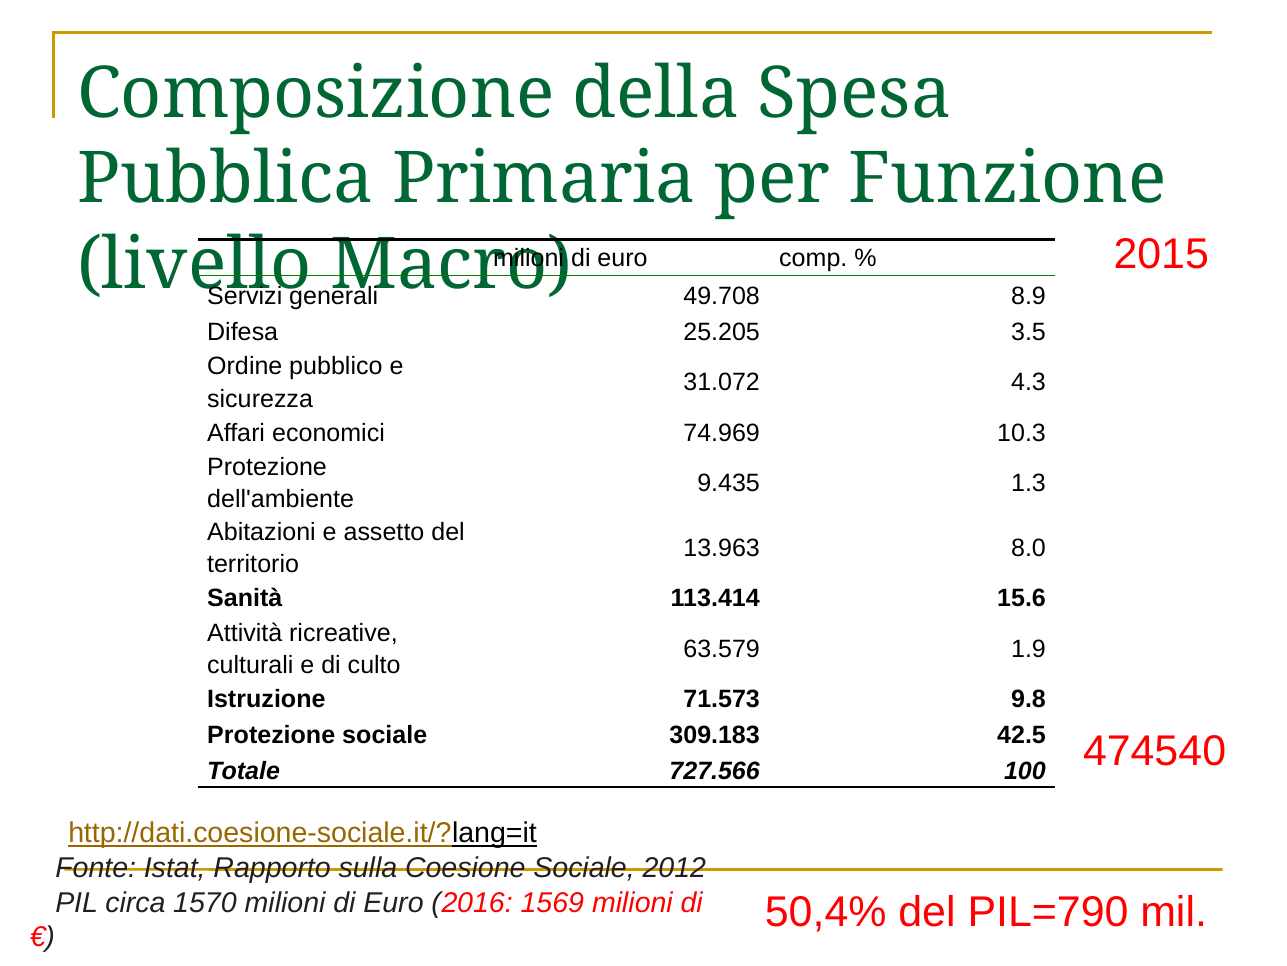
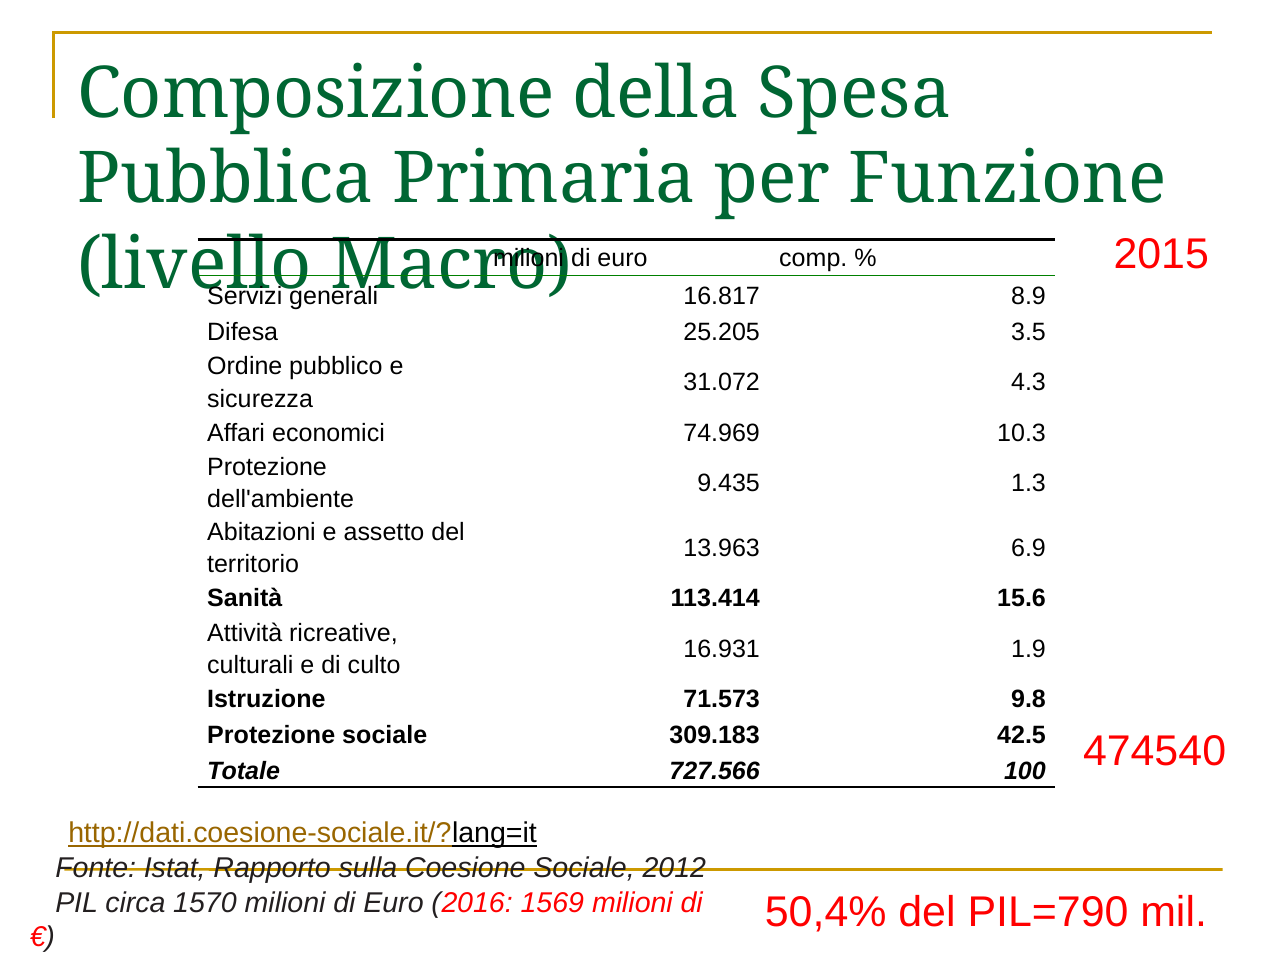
49.708: 49.708 -> 16.817
8.0: 8.0 -> 6.9
63.579: 63.579 -> 16.931
